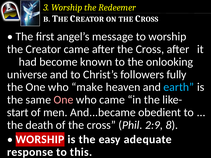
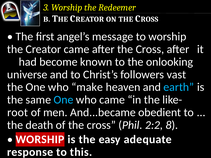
fully: fully -> vast
One at (63, 100) colour: pink -> light blue
start: start -> root
2:9: 2:9 -> 2:2
